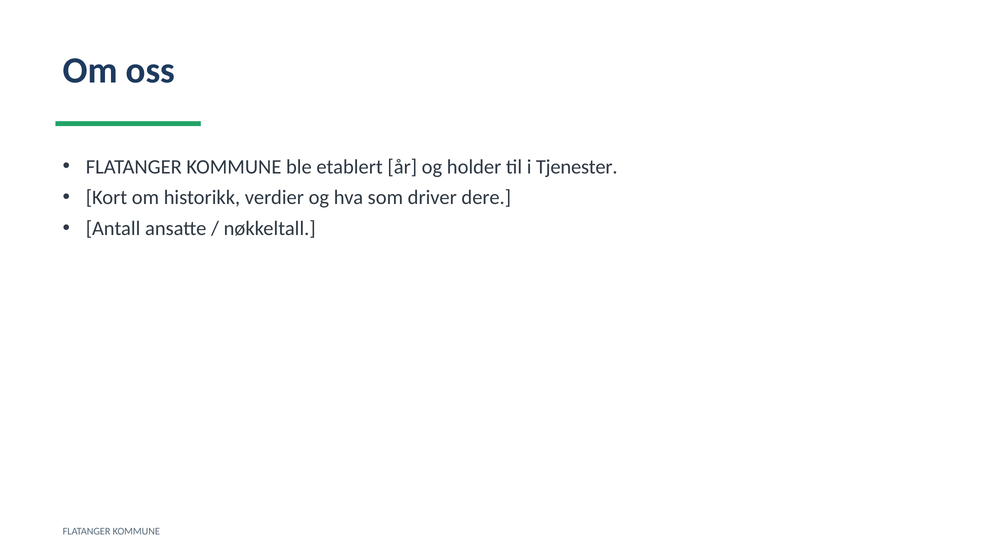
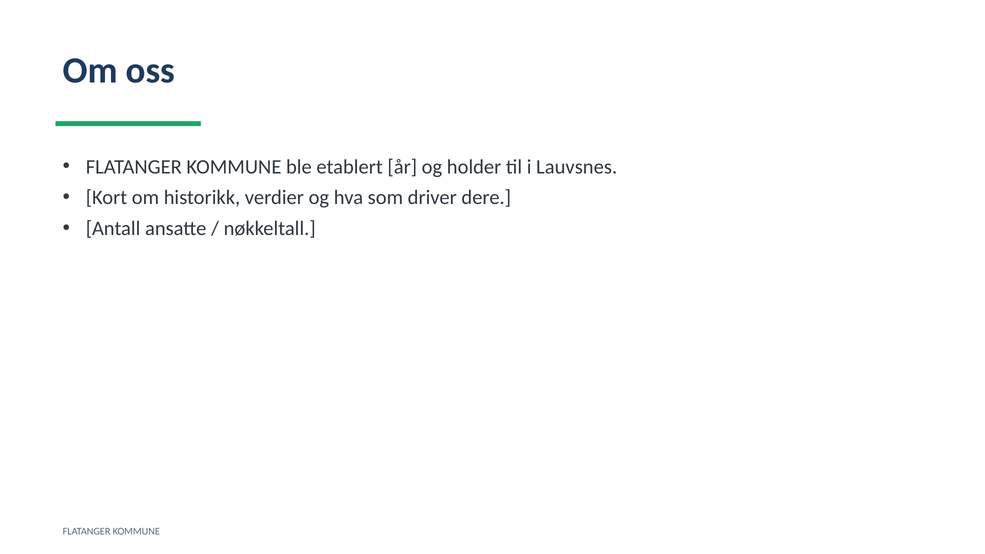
Tjenester: Tjenester -> Lauvsnes
